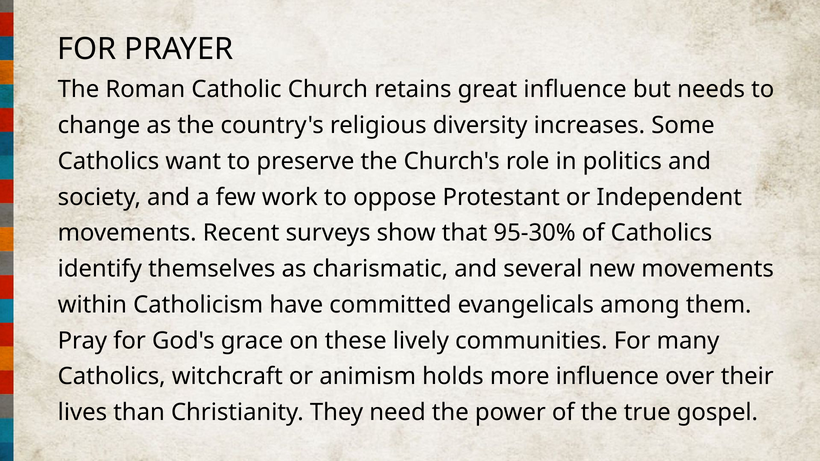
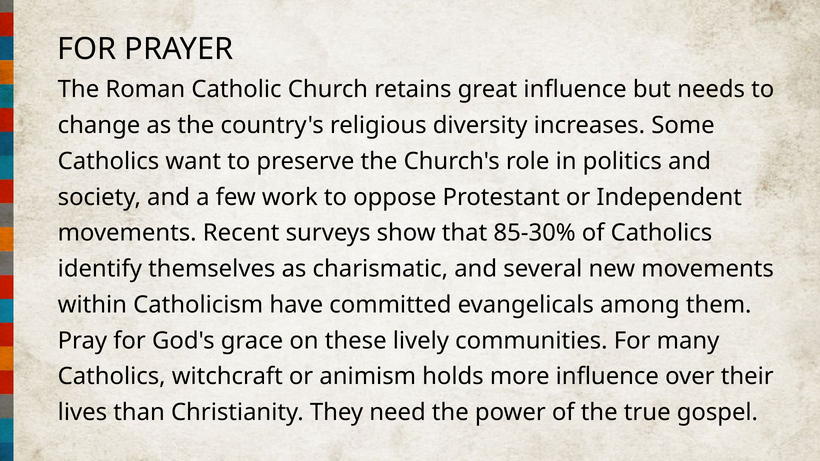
95-30%: 95-30% -> 85-30%
